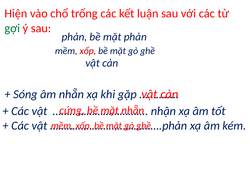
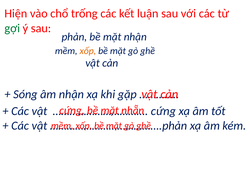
mặt phản: phản -> nhận
xốp at (88, 51) colour: red -> orange
âm nhẵn: nhẵn -> nhận
nhận at (163, 111): nhận -> cứng
